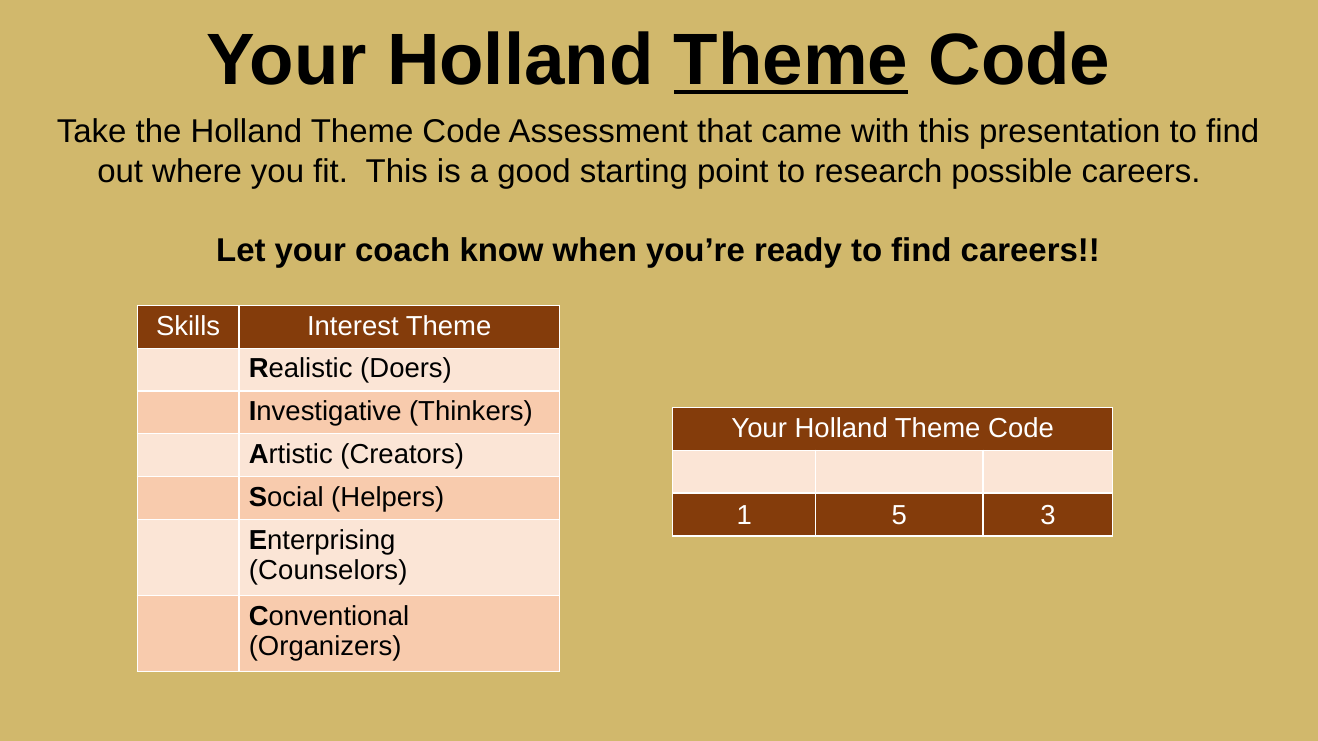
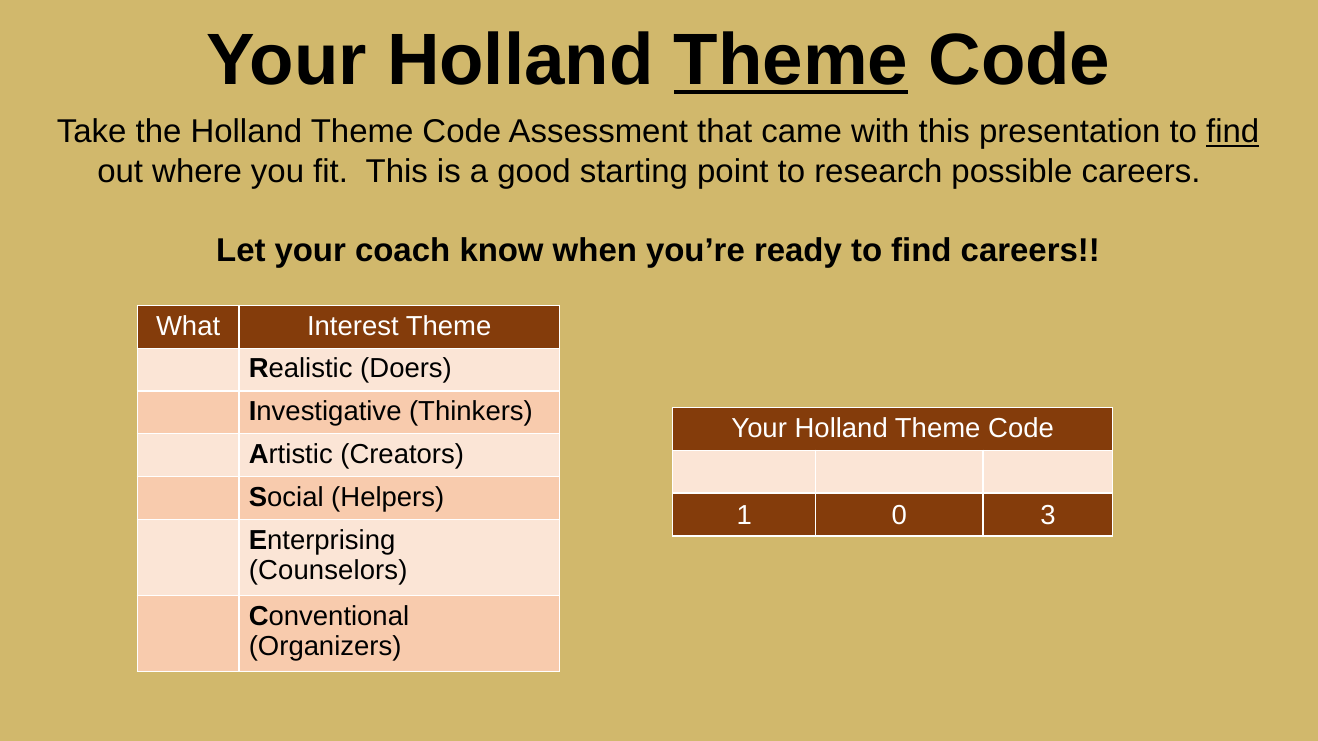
find at (1233, 132) underline: none -> present
Skills: Skills -> What
5: 5 -> 0
